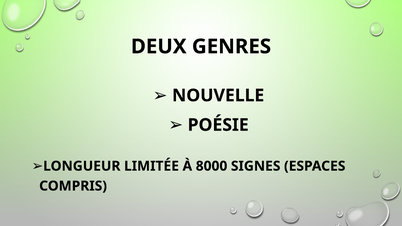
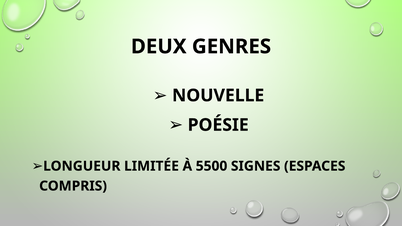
8000: 8000 -> 5500
